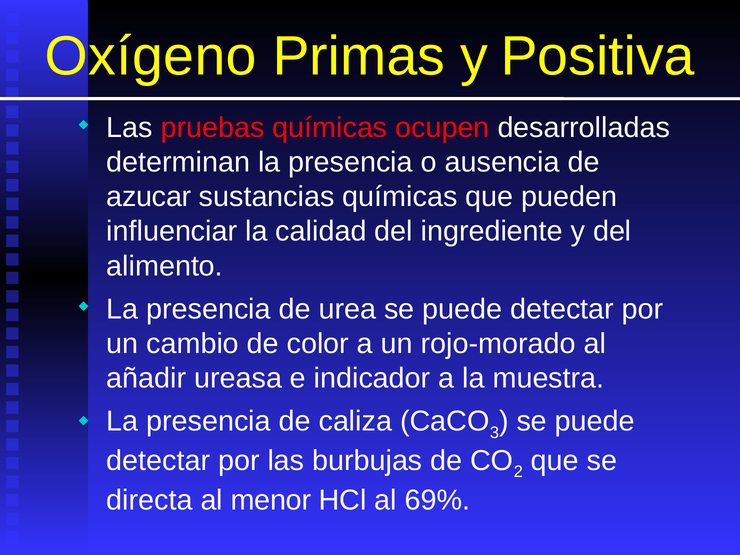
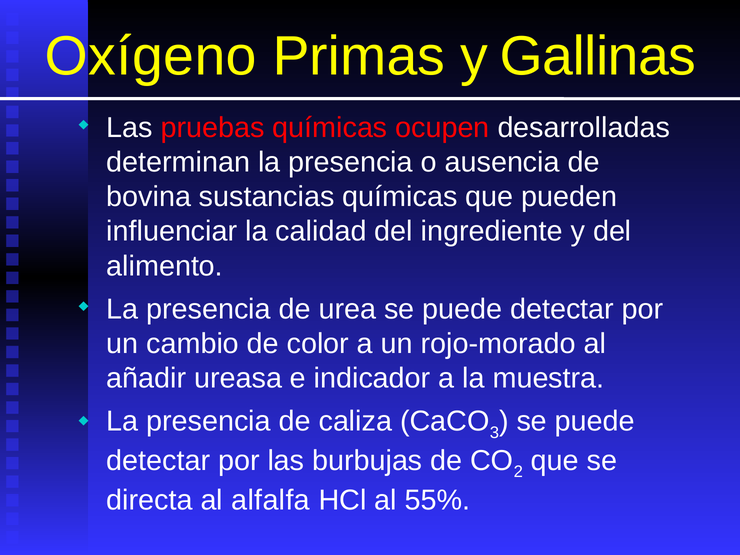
Positiva: Positiva -> Gallinas
azucar: azucar -> bovina
menor: menor -> alfalfa
69%: 69% -> 55%
